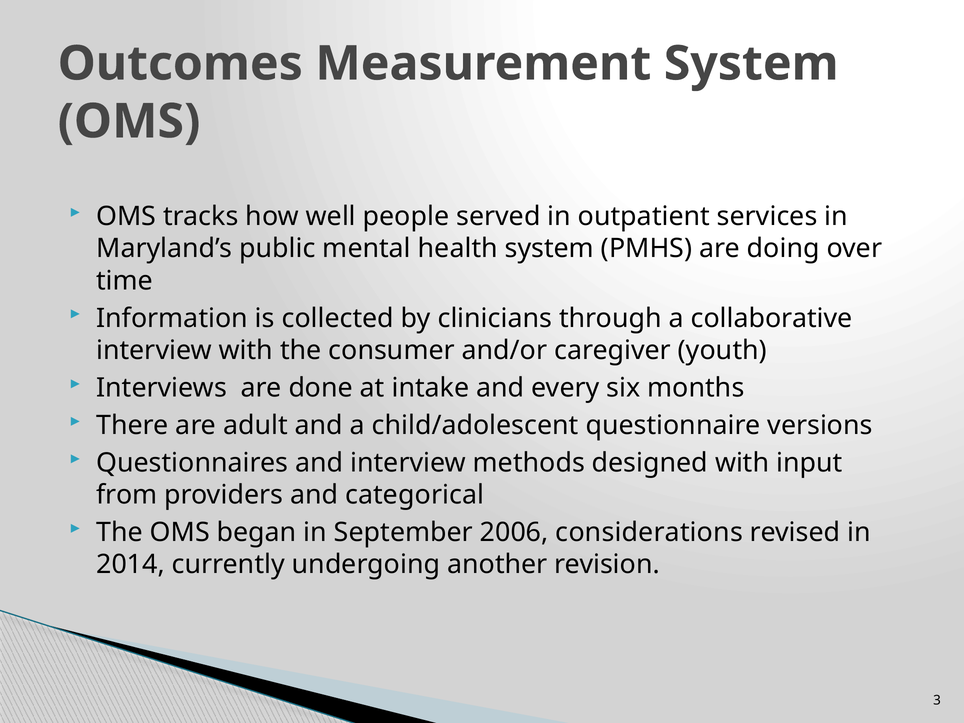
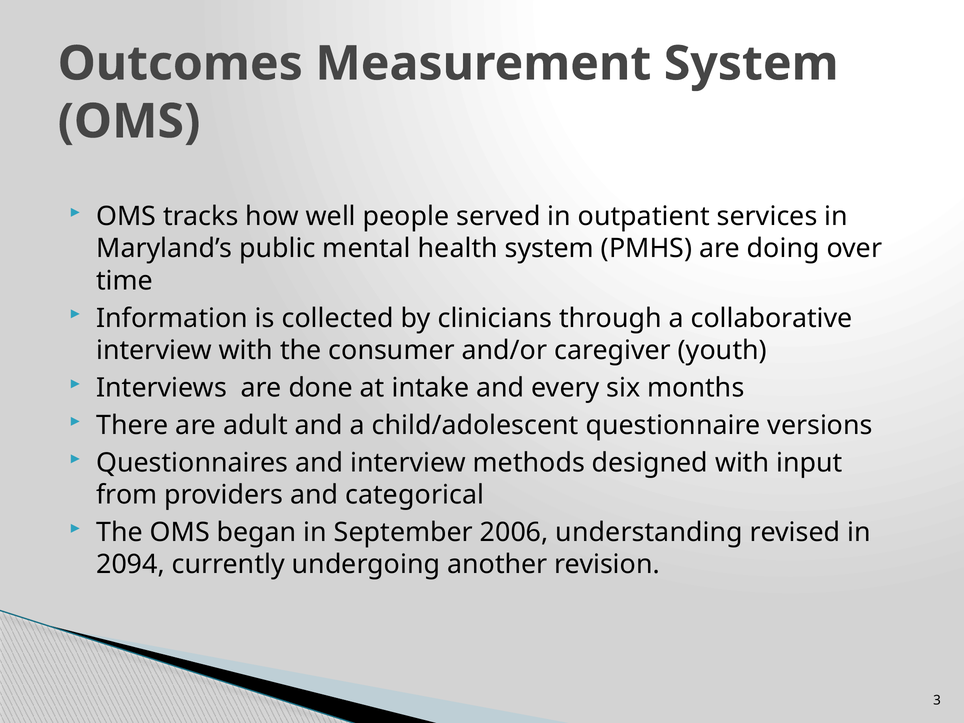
considerations: considerations -> understanding
2014: 2014 -> 2094
